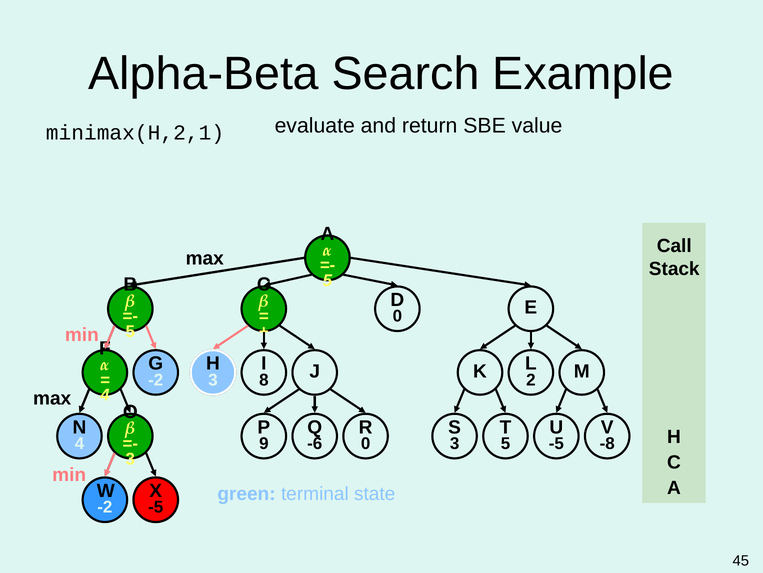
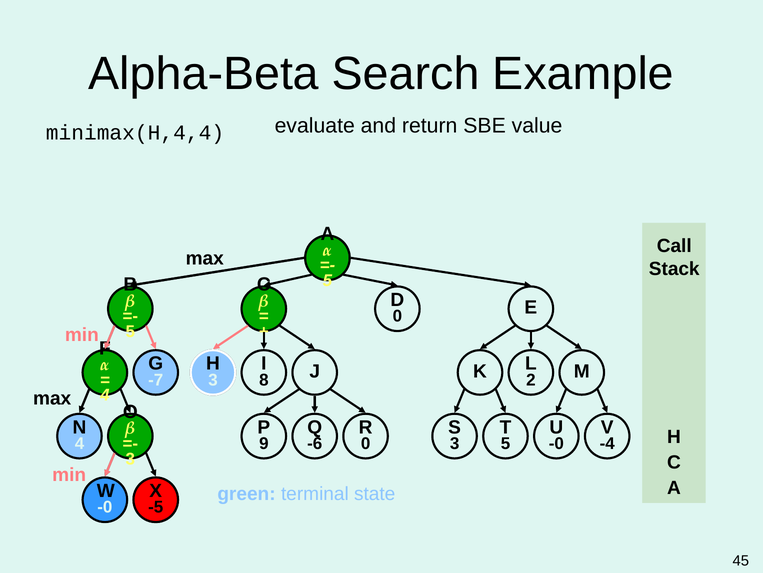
minimax(H,2,1: minimax(H,2,1 -> minimax(H,4,4
-2 at (156, 379): -2 -> -7
-5 at (556, 443): -5 -> -0
-8: -8 -> -4
-2 at (105, 507): -2 -> -0
